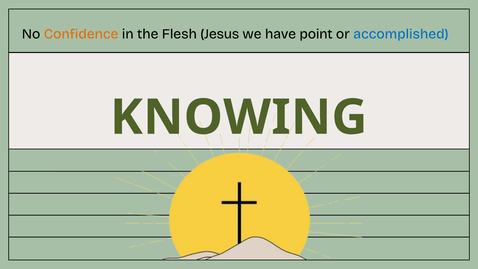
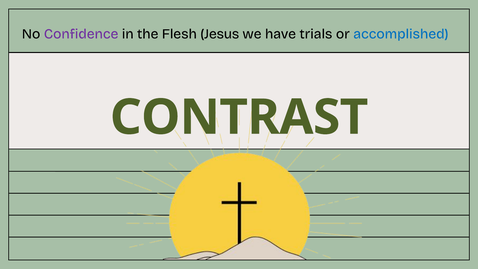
Confidence colour: orange -> purple
point: point -> trials
KNOWING: KNOWING -> CONTRAST
